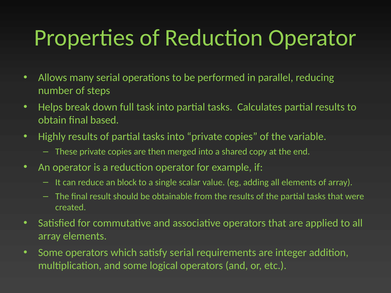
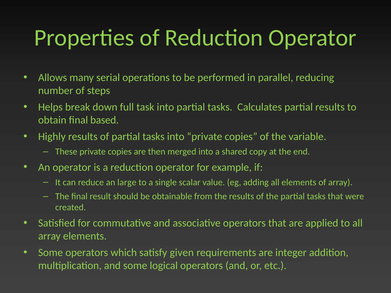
block: block -> large
satisfy serial: serial -> given
